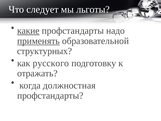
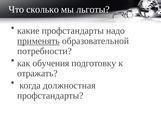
следует: следует -> сколько
какие underline: present -> none
структурных: структурных -> потребности
русского: русского -> обучения
